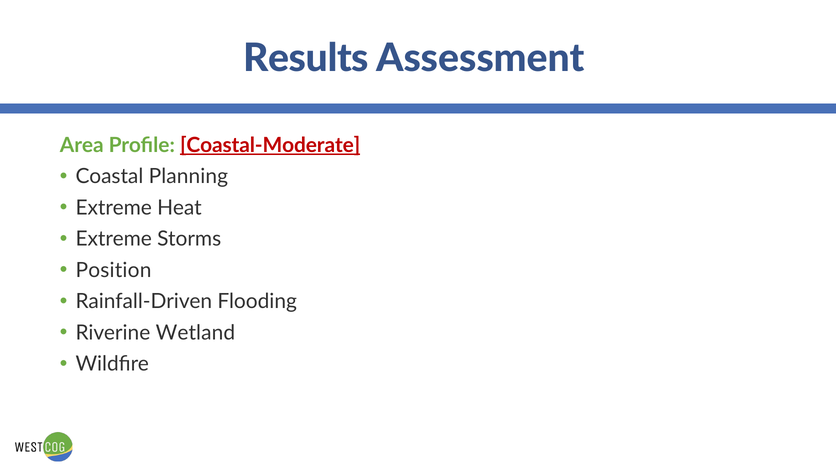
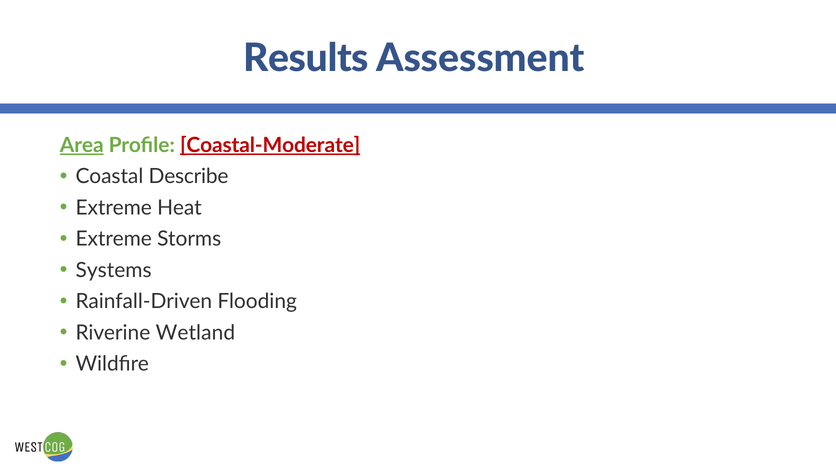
Area underline: none -> present
Planning: Planning -> Describe
Position: Position -> Systems
